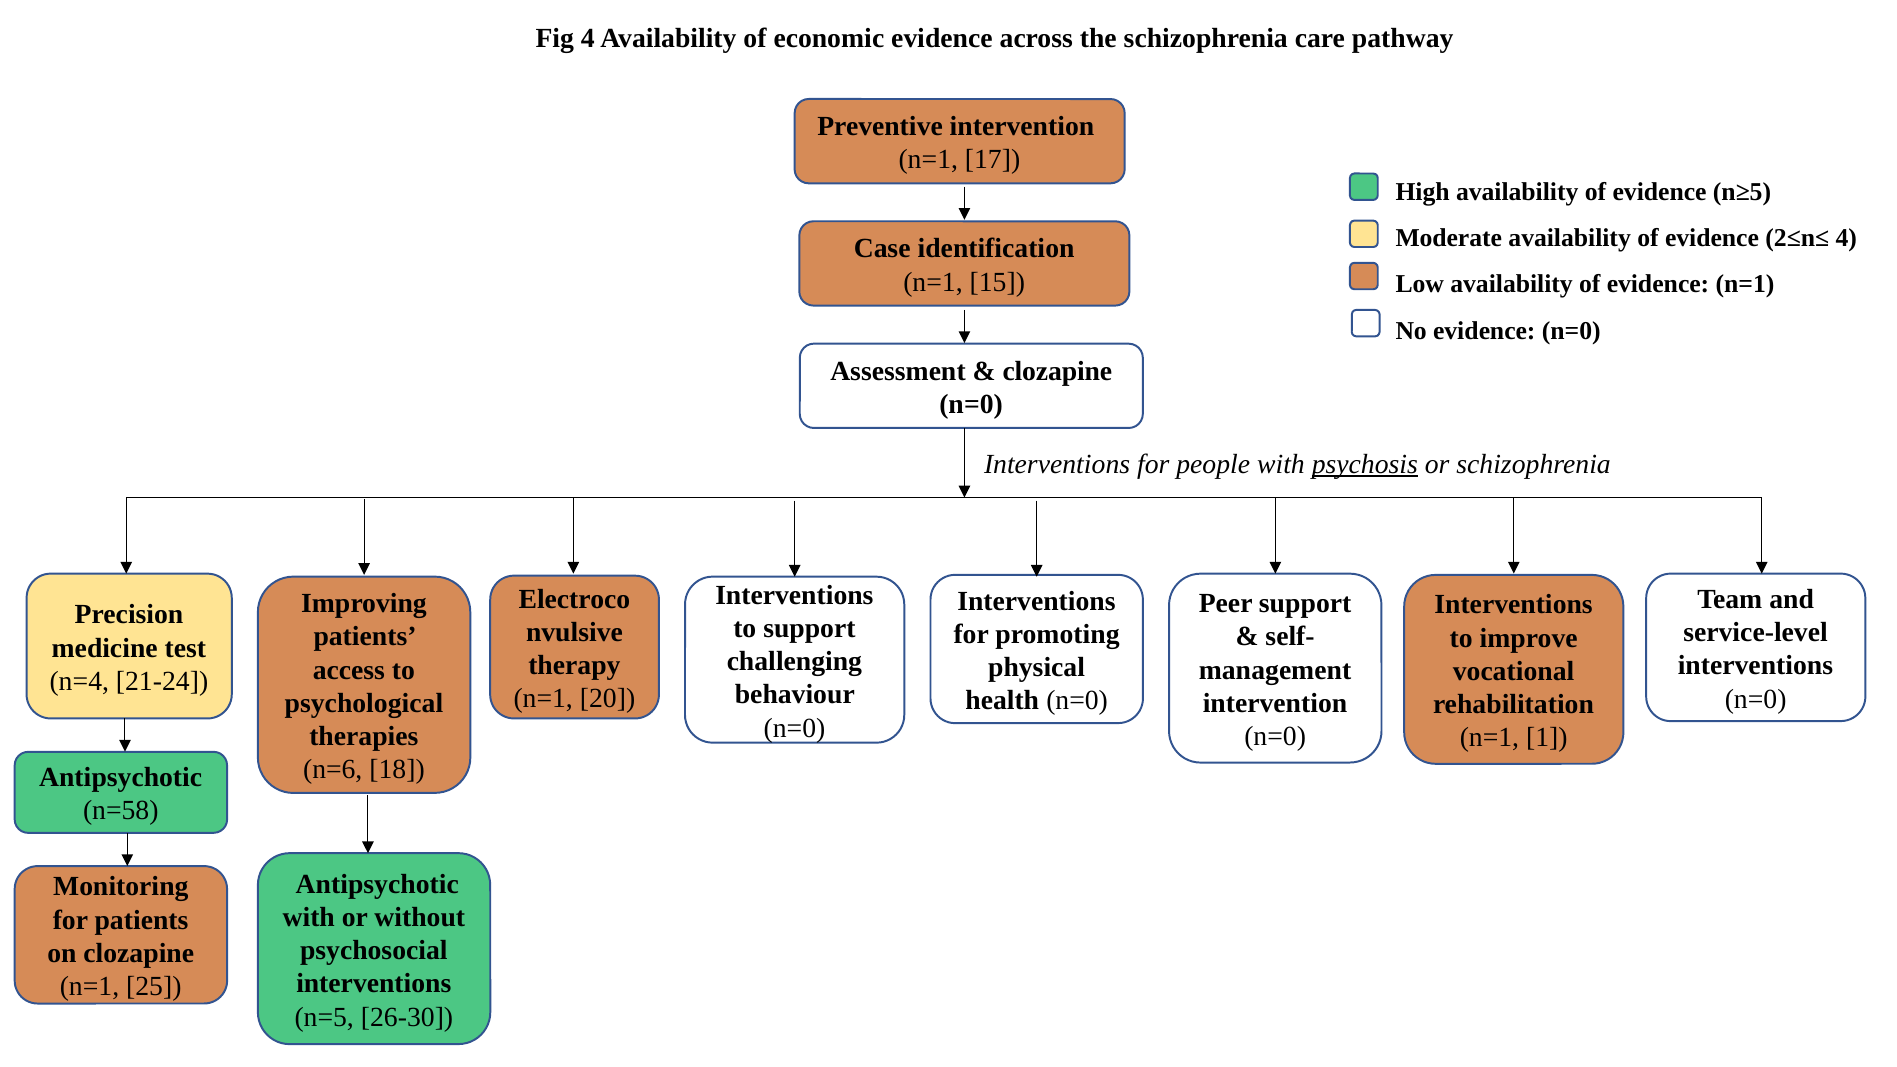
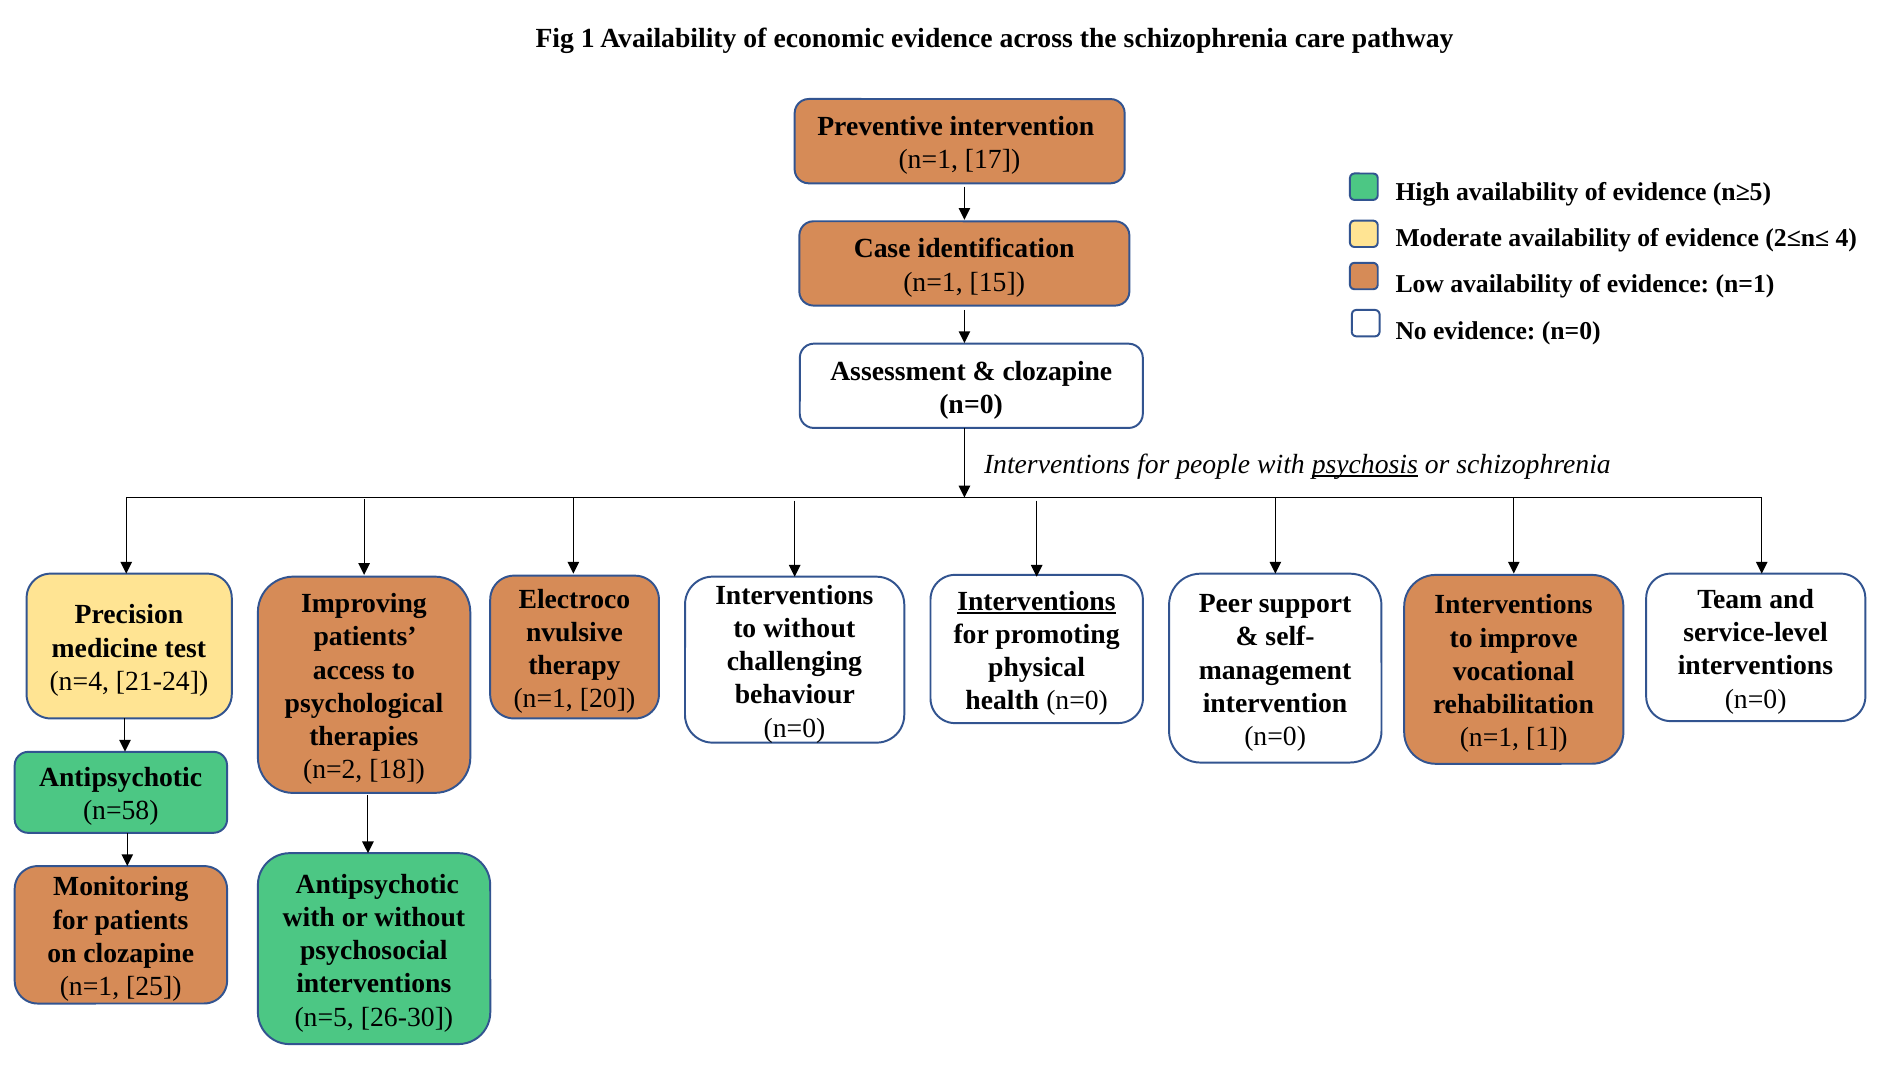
Fig 4: 4 -> 1
Interventions at (1036, 601) underline: none -> present
to support: support -> without
n=6: n=6 -> n=2
